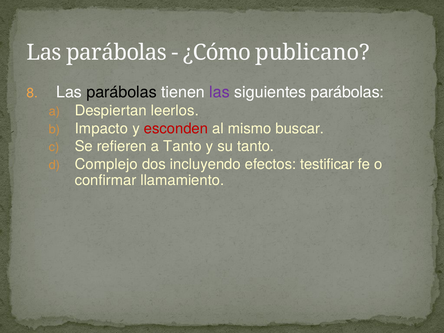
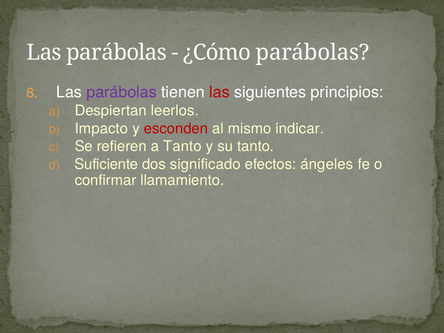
¿Cómo publicano: publicano -> parábolas
parábolas at (122, 92) colour: black -> purple
las at (220, 92) colour: purple -> red
siguientes parábolas: parábolas -> principios
buscar: buscar -> indicar
Complejo: Complejo -> Suficiente
incluyendo: incluyendo -> significado
testificar: testificar -> ángeles
